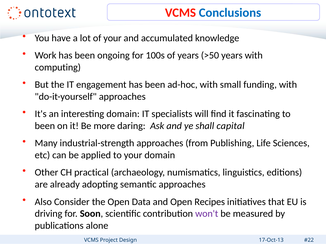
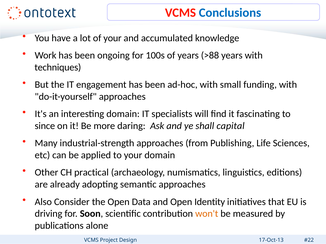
>50: >50 -> >88
computing: computing -> techniques
been at (45, 126): been -> since
Recipes: Recipes -> Identity
won't colour: purple -> orange
